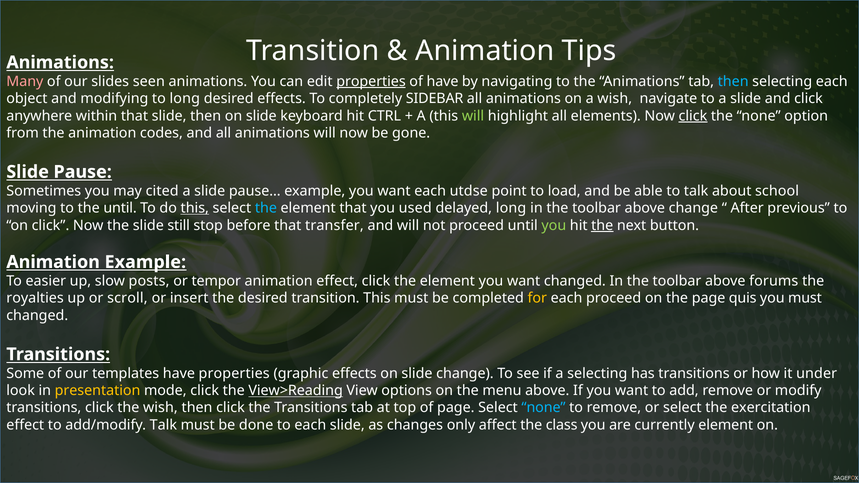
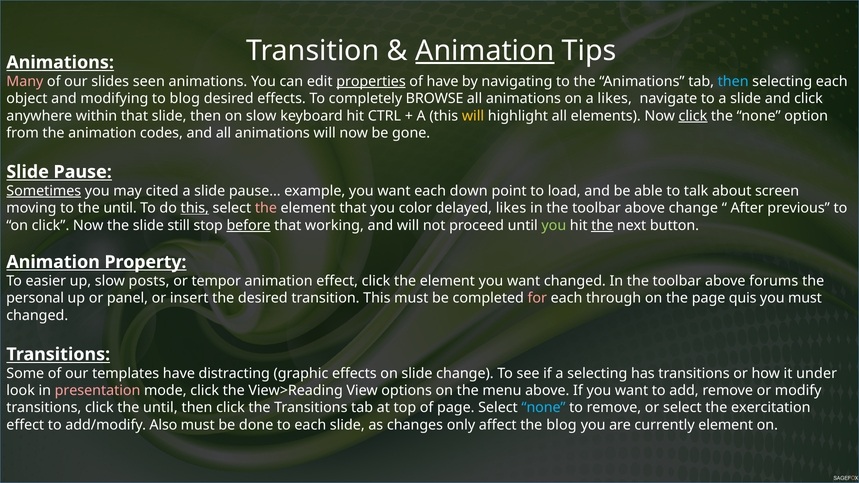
Animation at (485, 51) underline: none -> present
to long: long -> blog
SIDEBAR: SIDEBAR -> BROWSE
a wish: wish -> likes
then on slide: slide -> slow
will at (473, 116) colour: light green -> yellow
Sometimes underline: none -> present
utdse: utdse -> down
school: school -> screen
the at (266, 208) colour: light blue -> pink
used: used -> color
delayed long: long -> likes
before underline: none -> present
transfer: transfer -> working
Animation Example: Example -> Property
royalties: royalties -> personal
scroll: scroll -> panel
for colour: yellow -> pink
each proceed: proceed -> through
have properties: properties -> distracting
presentation colour: yellow -> pink
View>Reading underline: present -> none
click the wish: wish -> until
add/modify Talk: Talk -> Also
the class: class -> blog
